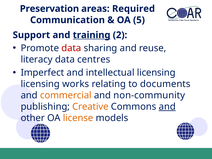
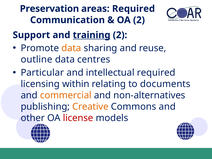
OA 5: 5 -> 2
data at (71, 48) colour: red -> orange
literacy: literacy -> outline
Imperfect: Imperfect -> Particular
intellectual licensing: licensing -> required
works: works -> within
non-community: non-community -> non-alternatives
and at (167, 107) underline: present -> none
license colour: orange -> red
